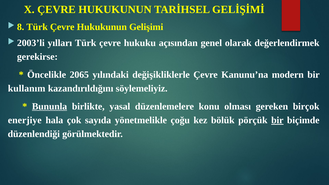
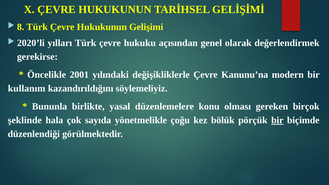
2003’li: 2003’li -> 2020’li
2065: 2065 -> 2001
Bununla underline: present -> none
enerjiye: enerjiye -> şeklinde
